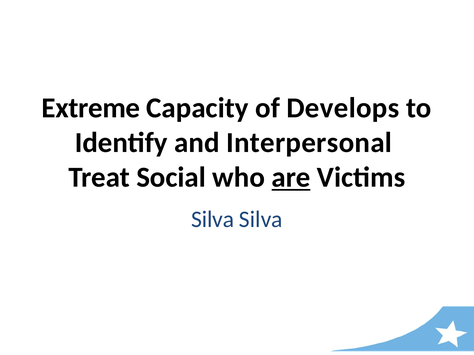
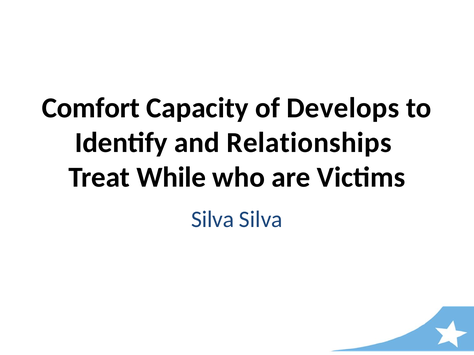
Extreme: Extreme -> Comfort
Interpersonal: Interpersonal -> Relationships
Social: Social -> While
are underline: present -> none
